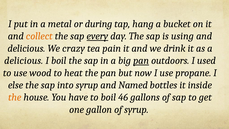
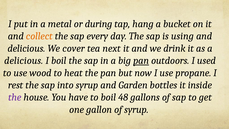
every underline: present -> none
crazy: crazy -> cover
pain: pain -> next
else: else -> rest
Named: Named -> Garden
the at (15, 97) colour: orange -> purple
46: 46 -> 48
